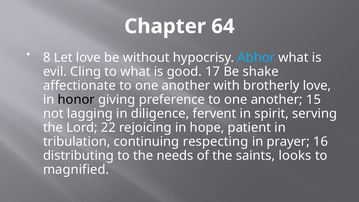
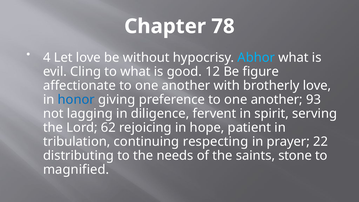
64: 64 -> 78
8: 8 -> 4
17: 17 -> 12
shake: shake -> figure
honor colour: black -> blue
15: 15 -> 93
22: 22 -> 62
16: 16 -> 22
looks: looks -> stone
